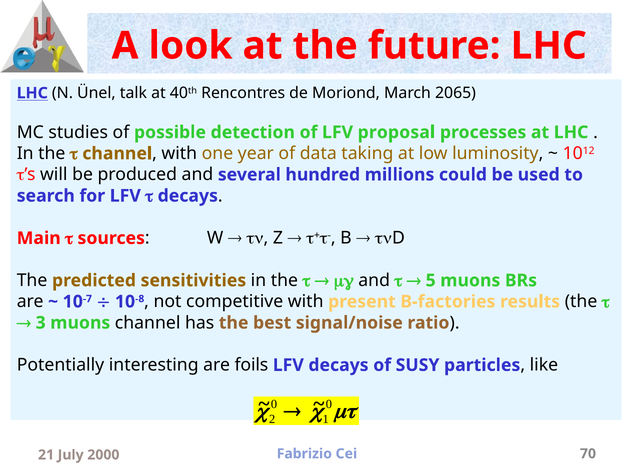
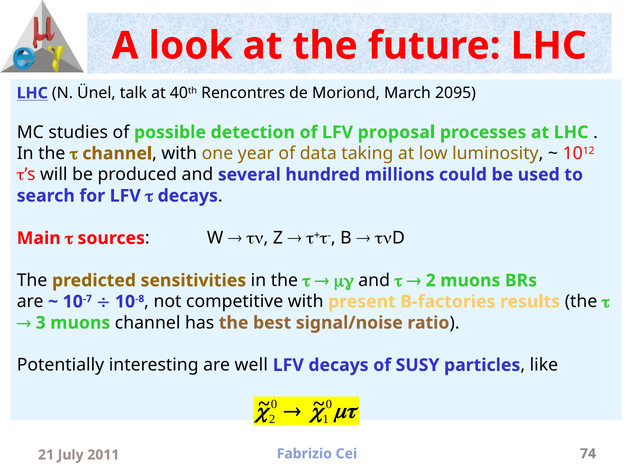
2065: 2065 -> 2095
5 at (431, 280): 5 -> 2
foils: foils -> well
70: 70 -> 74
2000: 2000 -> 2011
